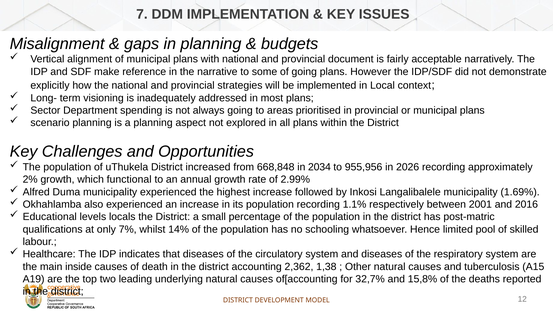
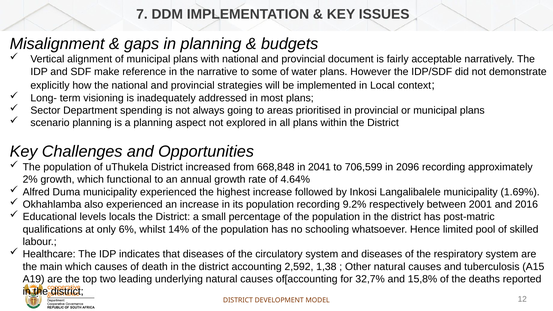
of going: going -> water
2034: 2034 -> 2041
955,956: 955,956 -> 706,599
2026: 2026 -> 2096
2.99%: 2.99% -> 4.64%
1.1%: 1.1% -> 9.2%
7%: 7% -> 6%
main inside: inside -> which
2,362: 2,362 -> 2,592
